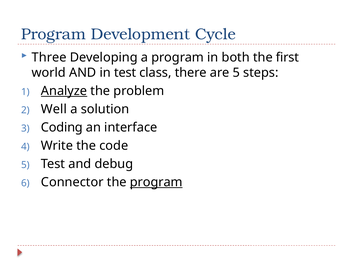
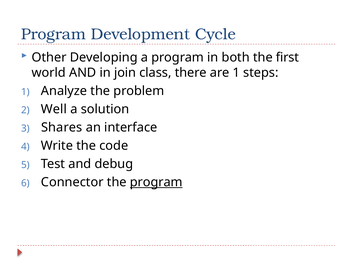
Three: Three -> Other
in test: test -> join
are 5: 5 -> 1
Analyze underline: present -> none
Coding: Coding -> Shares
